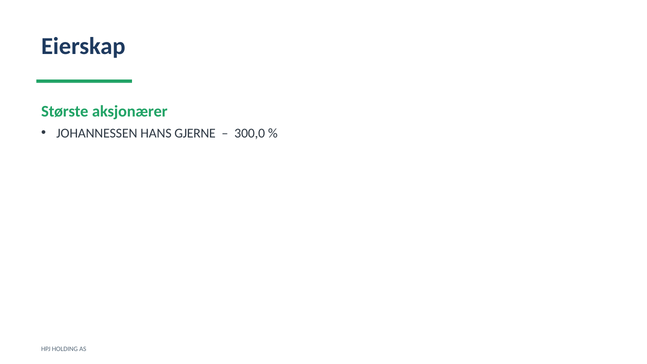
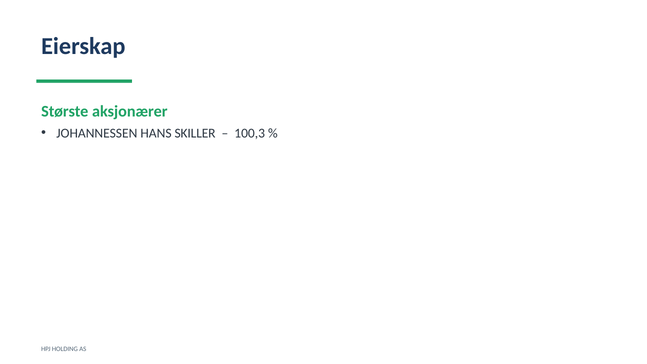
GJERNE: GJERNE -> SKILLER
300,0: 300,0 -> 100,3
